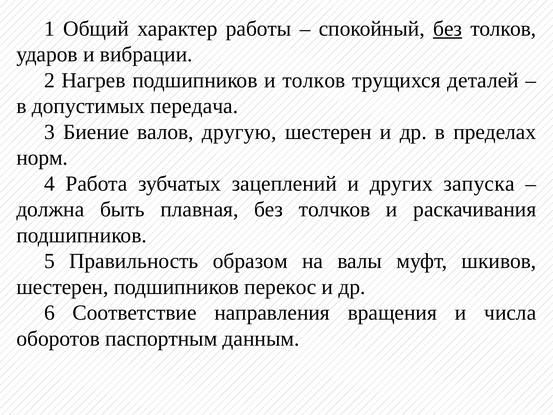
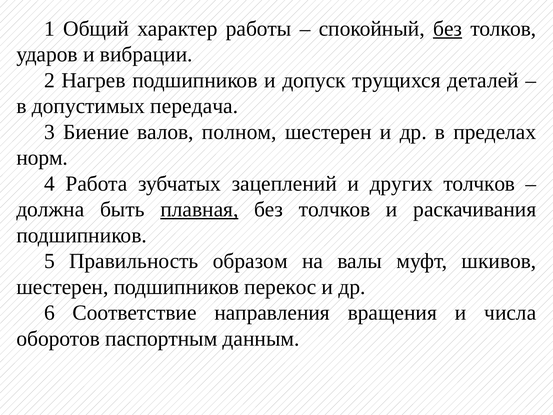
и толков: толков -> допуск
другую: другую -> полном
других запуска: запуска -> толчков
плавная underline: none -> present
